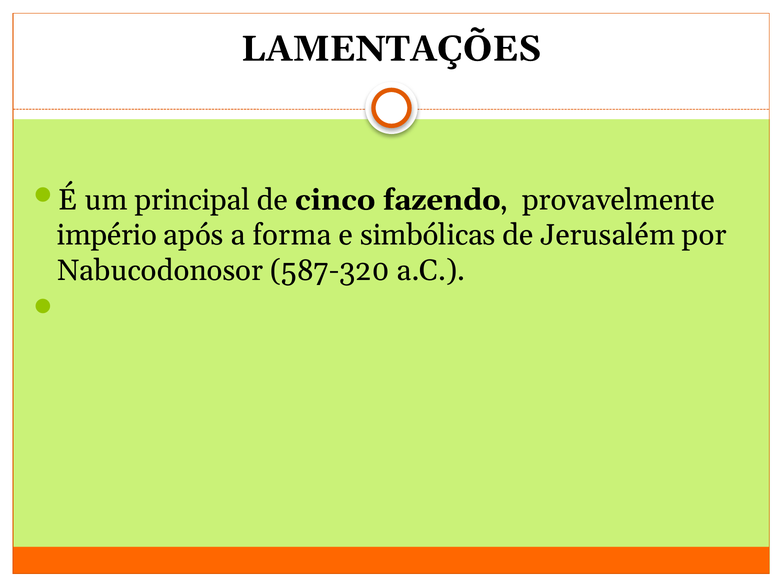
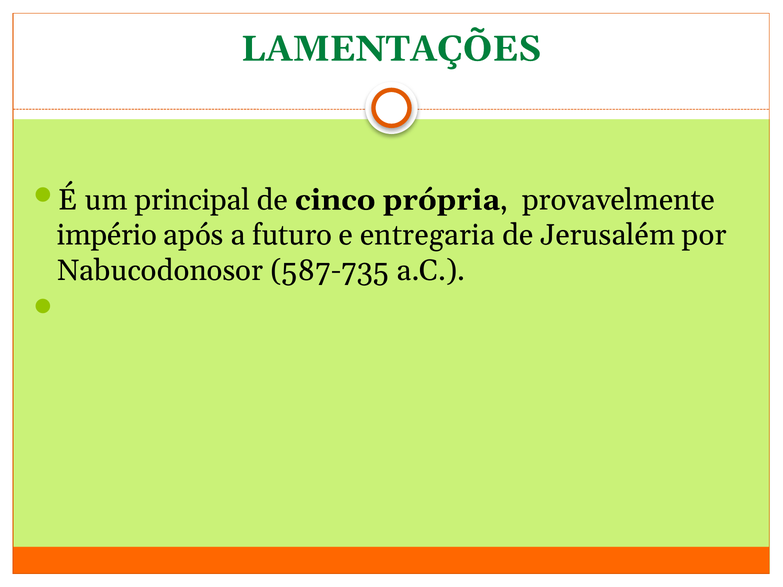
LAMENTAÇÕES colour: black -> green
fazendo: fazendo -> própria
forma: forma -> futuro
simbólicas: simbólicas -> entregaria
587-320: 587-320 -> 587-735
